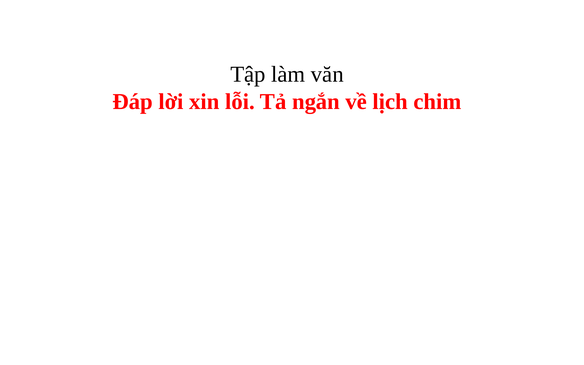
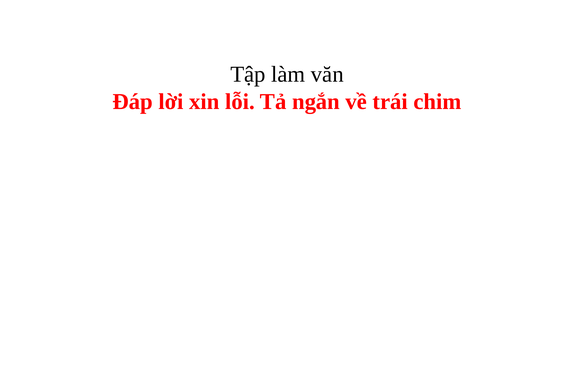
lịch: lịch -> trái
